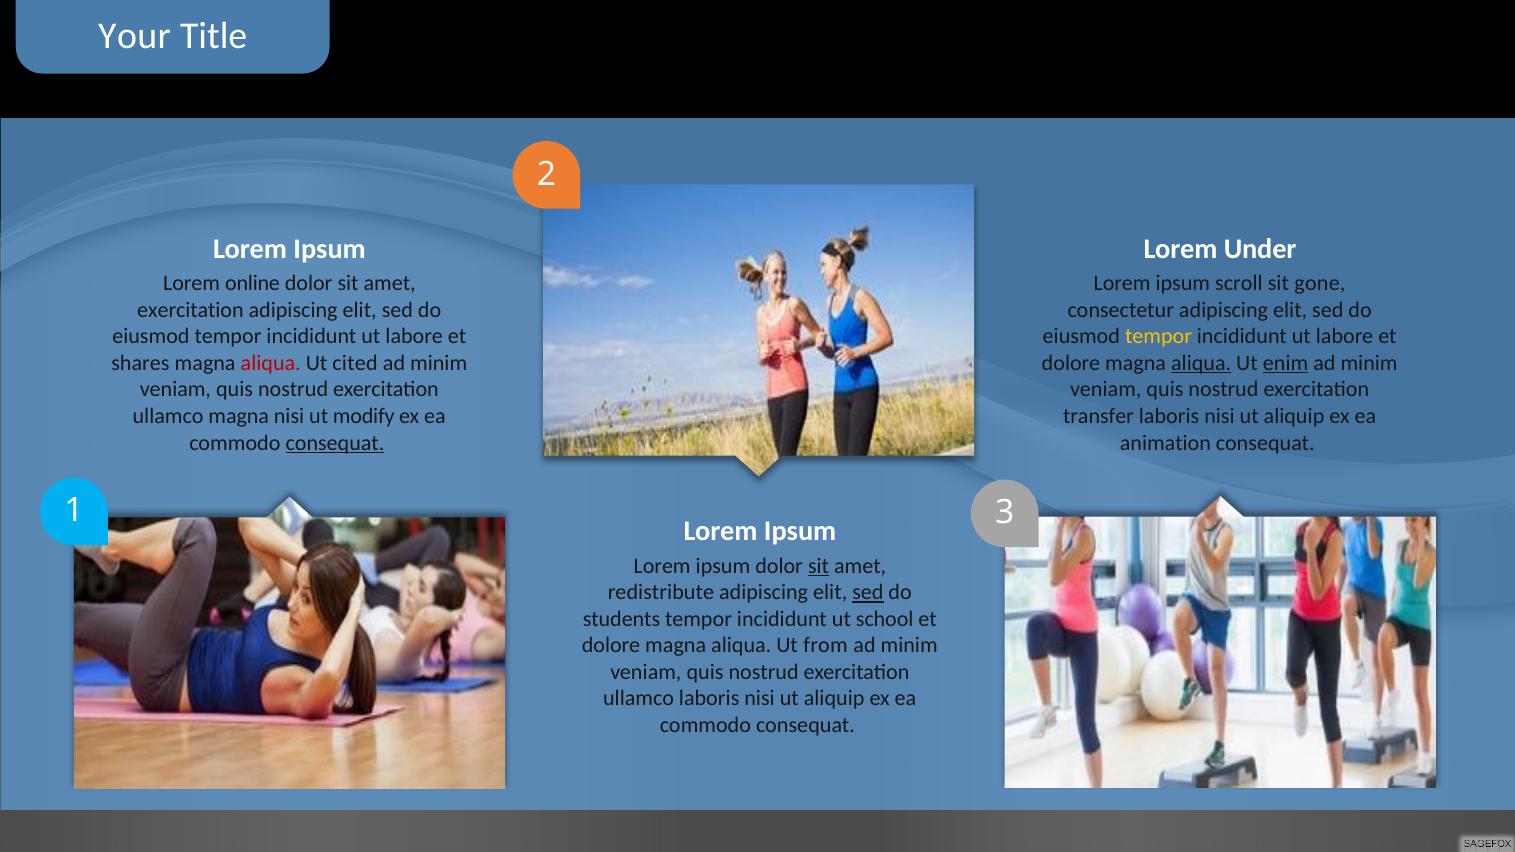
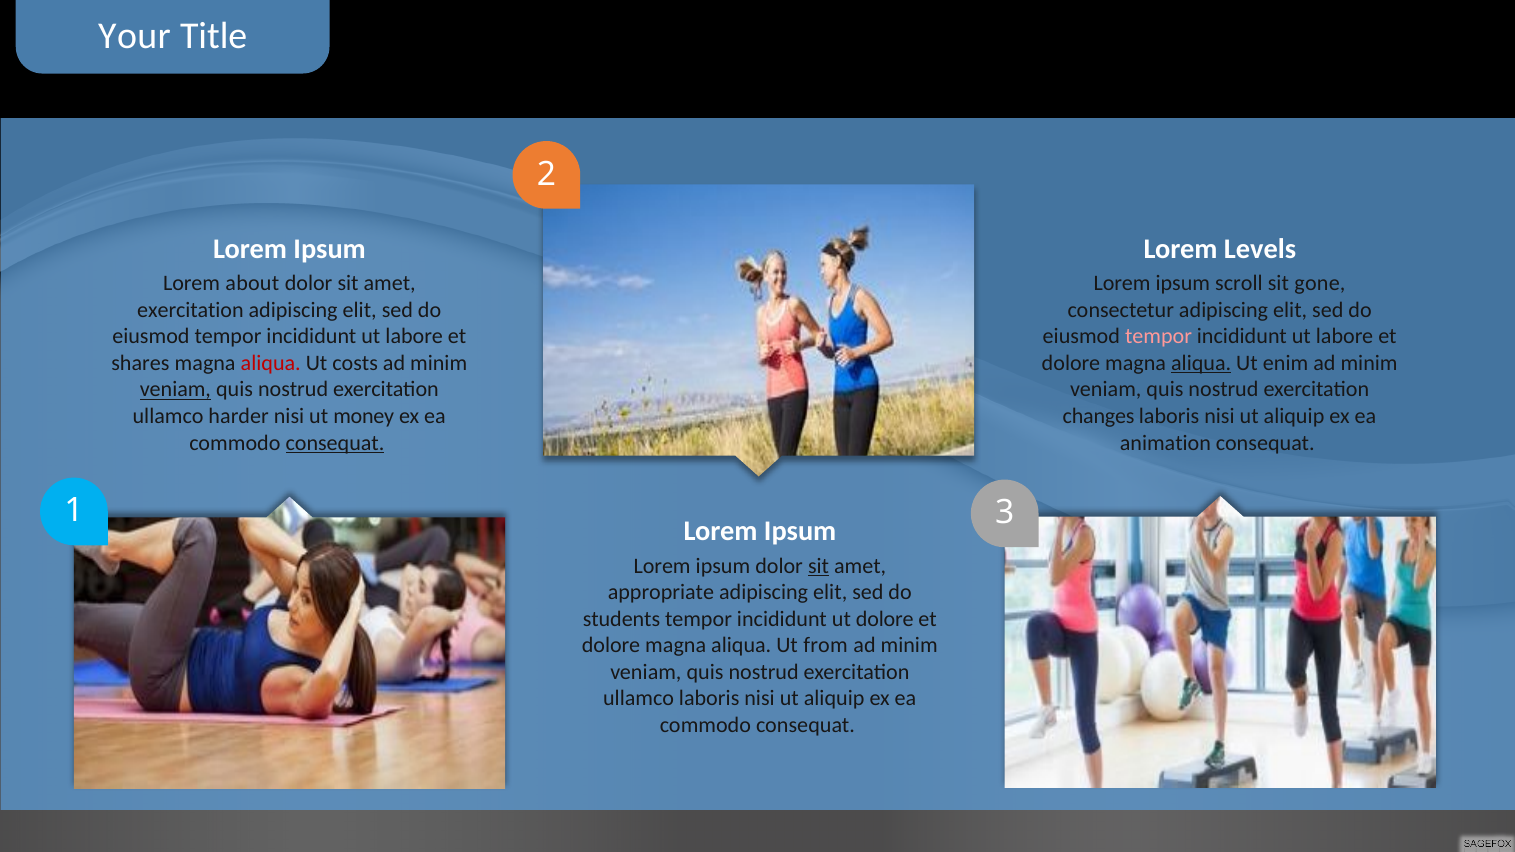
Under: Under -> Levels
online: online -> about
tempor at (1158, 337) colour: yellow -> pink
cited: cited -> costs
enim underline: present -> none
veniam at (175, 390) underline: none -> present
ullamco magna: magna -> harder
modify: modify -> money
transfer: transfer -> changes
redistribute: redistribute -> appropriate
sed at (868, 592) underline: present -> none
ut school: school -> dolore
